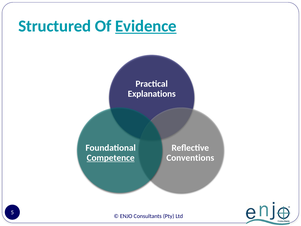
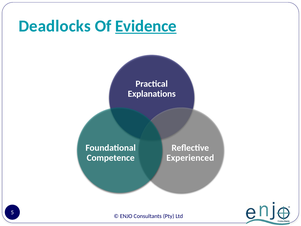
Structured: Structured -> Deadlocks
Competence underline: present -> none
Conventions: Conventions -> Experienced
